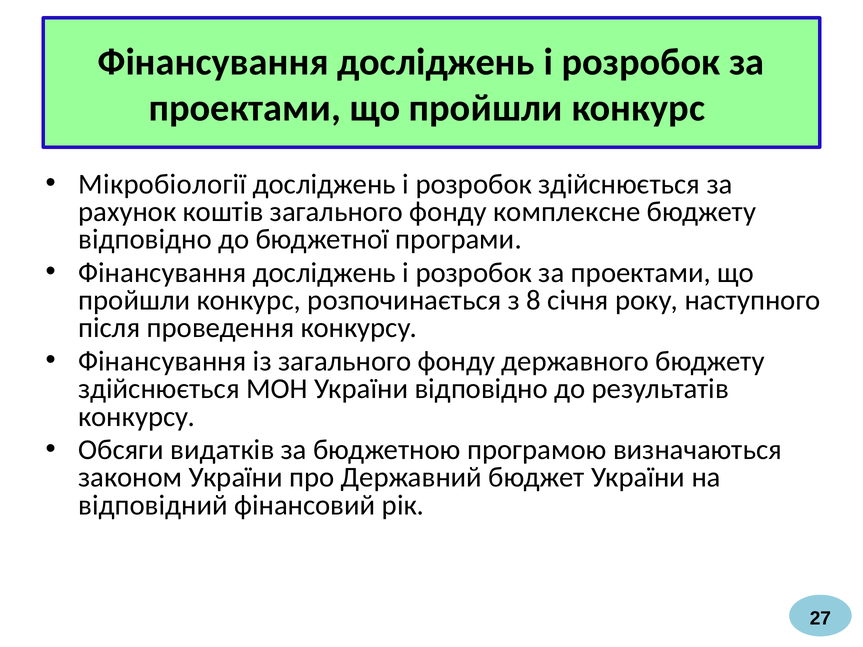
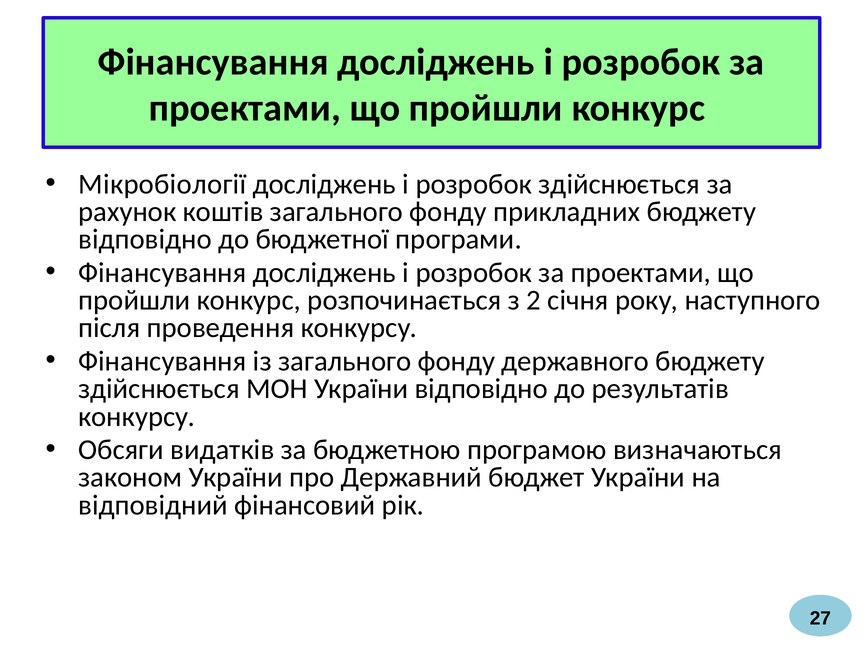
комплексне: комплексне -> прикладних
8: 8 -> 2
